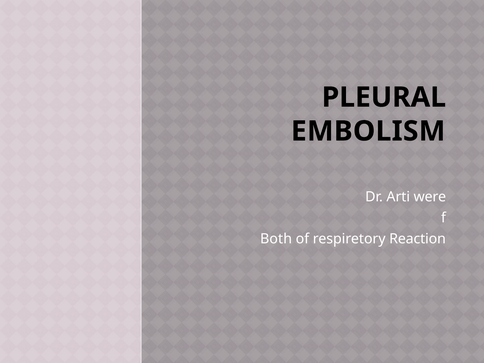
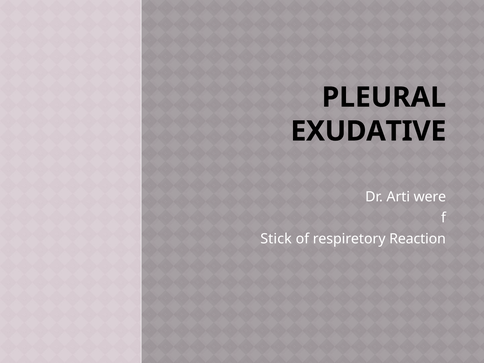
EMBOLISM: EMBOLISM -> EXUDATIVE
Both: Both -> Stick
